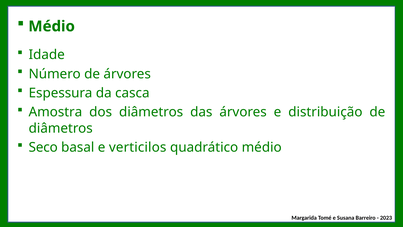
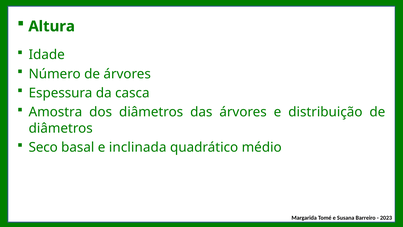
Médio at (52, 26): Médio -> Altura
verticilos: verticilos -> inclinada
